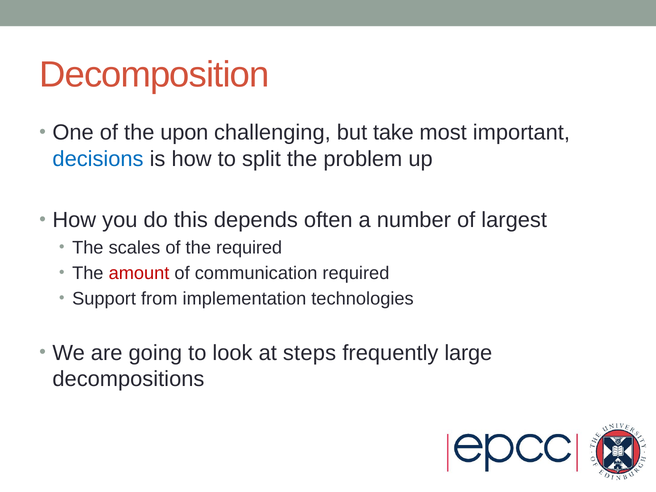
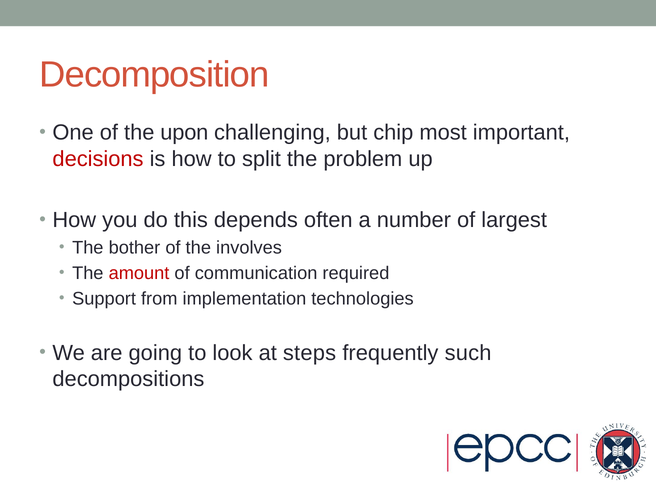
take: take -> chip
decisions colour: blue -> red
scales: scales -> bother
the required: required -> involves
large: large -> such
